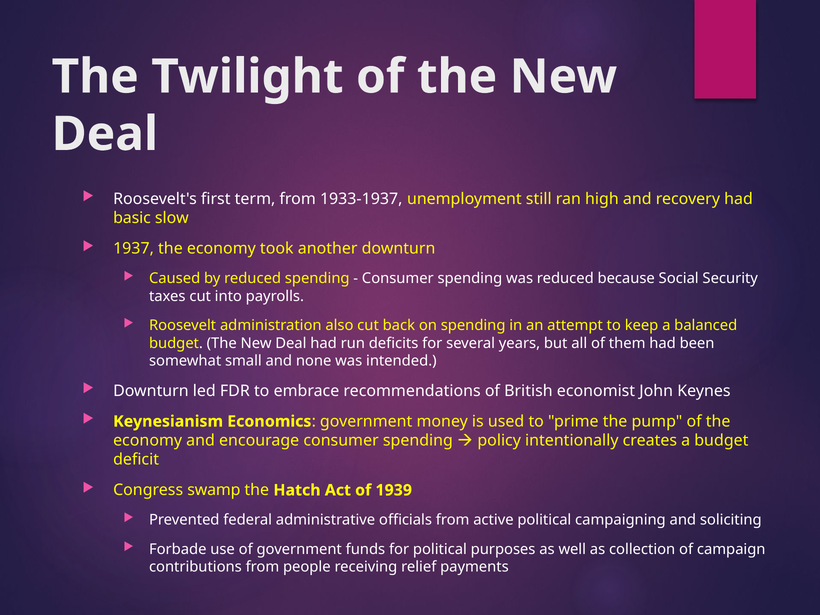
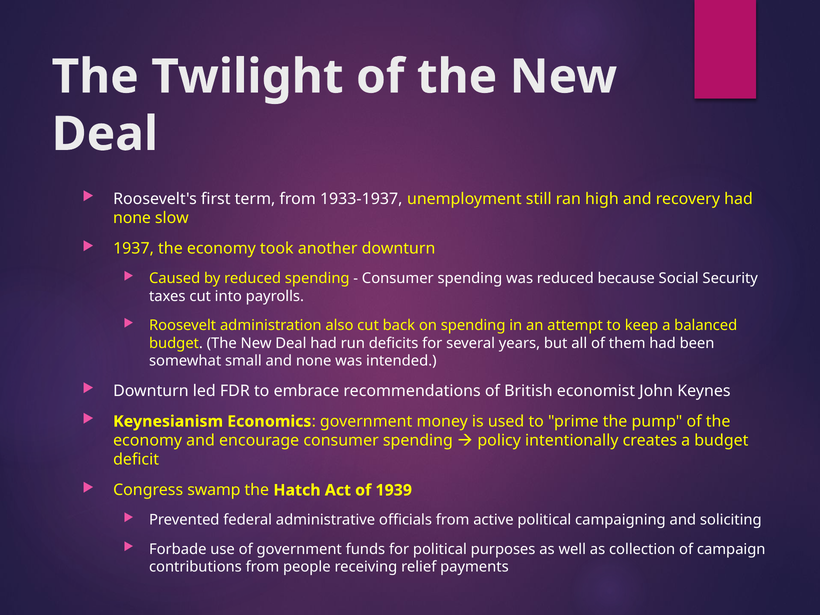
basic at (132, 218): basic -> none
